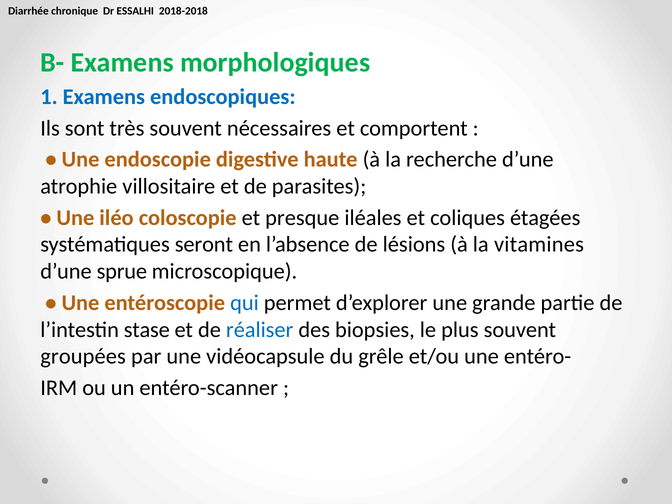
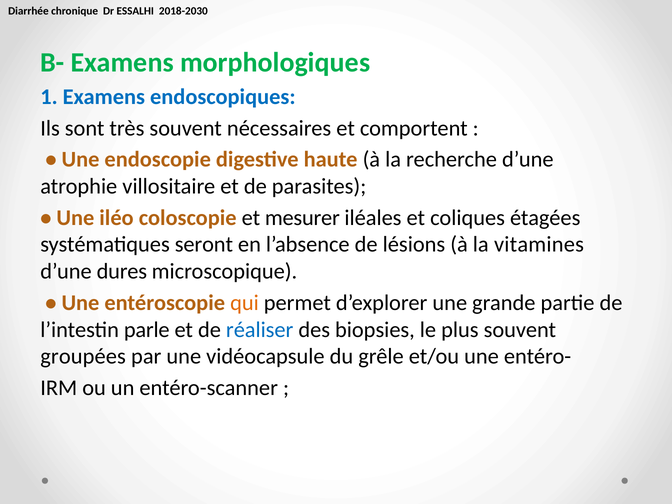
2018-2018: 2018-2018 -> 2018-2030
presque: presque -> mesurer
sprue: sprue -> dures
qui colour: blue -> orange
stase: stase -> parle
